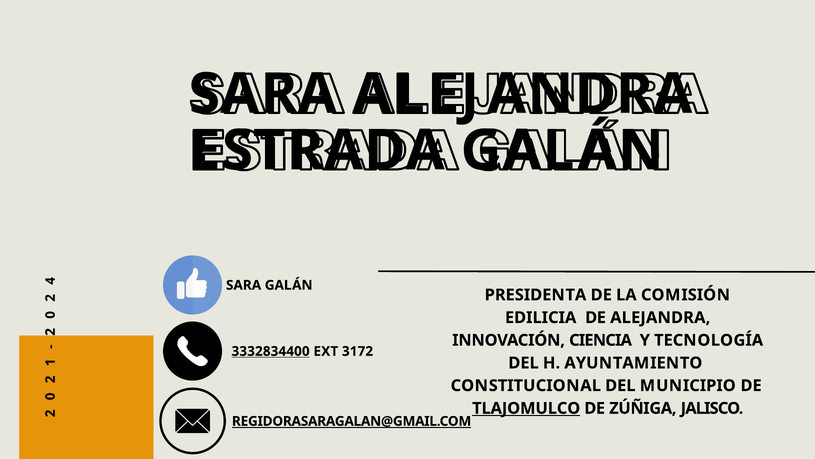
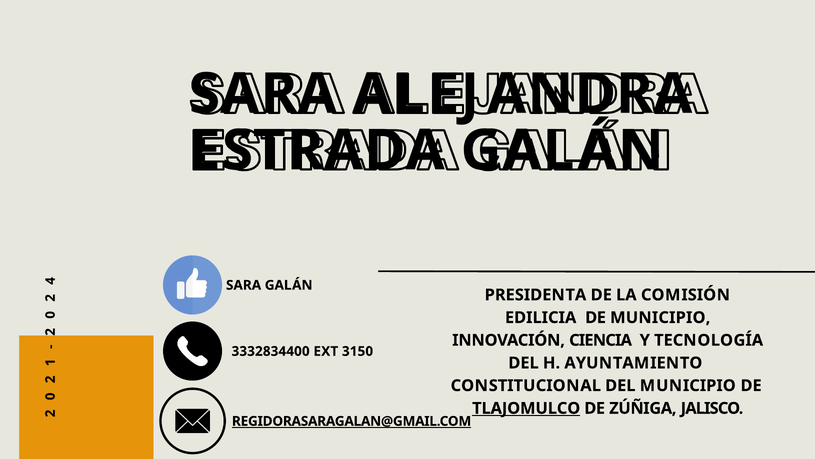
DE ALEJANDRA: ALEJANDRA -> MUNICIPIO
3332834400 underline: present -> none
3172: 3172 -> 3150
